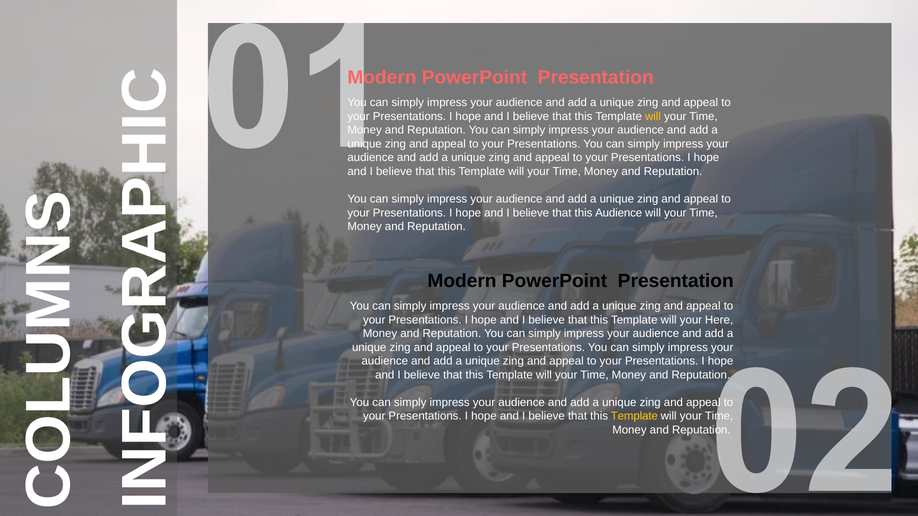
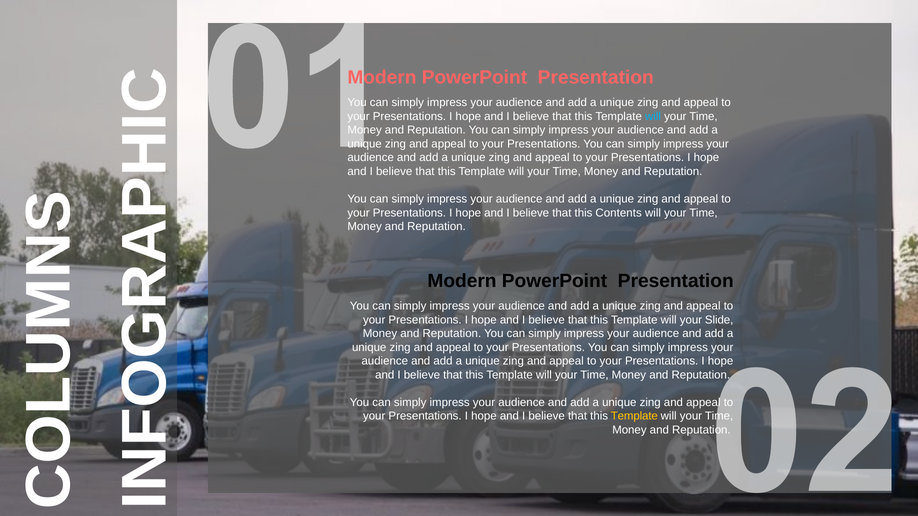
will at (653, 117) colour: yellow -> light blue
this Audience: Audience -> Contents
Here: Here -> Slide
